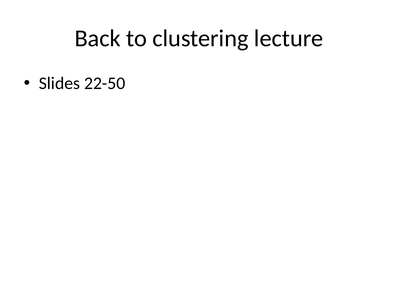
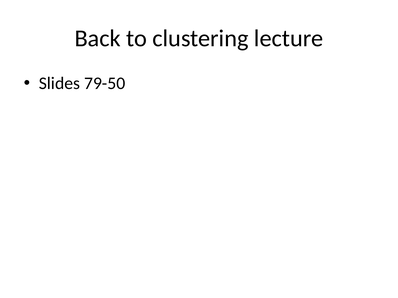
22-50: 22-50 -> 79-50
